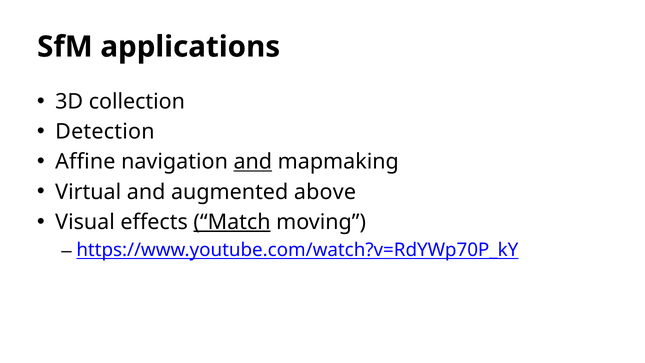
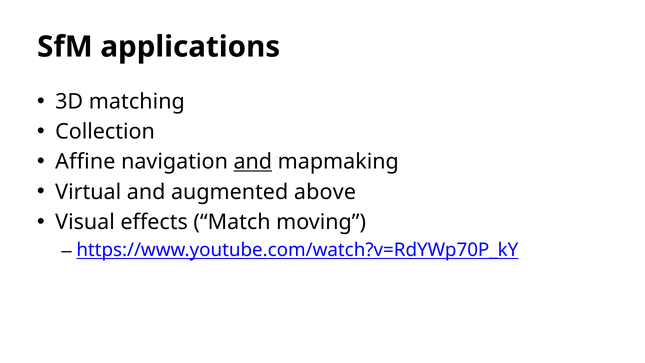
collection: collection -> matching
Detection: Detection -> Collection
Match underline: present -> none
